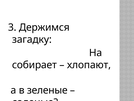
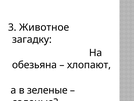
Держимся: Держимся -> Животное
собирает: собирает -> обезьяна
